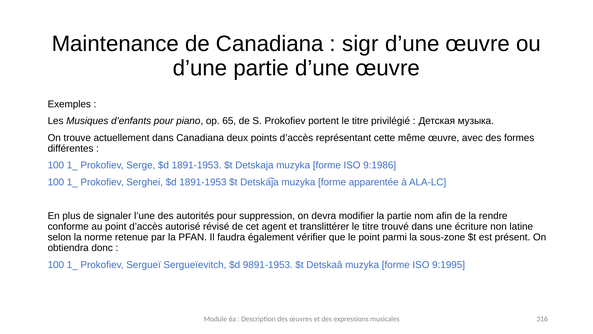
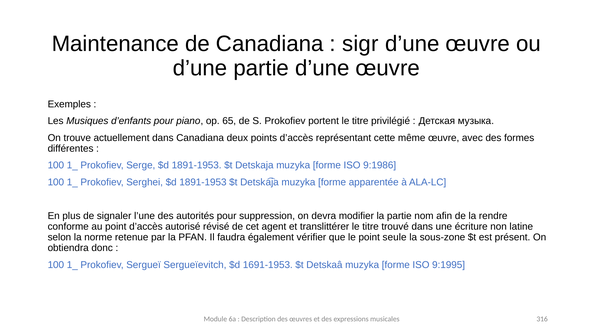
parmi: parmi -> seule
9891-1953: 9891-1953 -> 1691-1953
